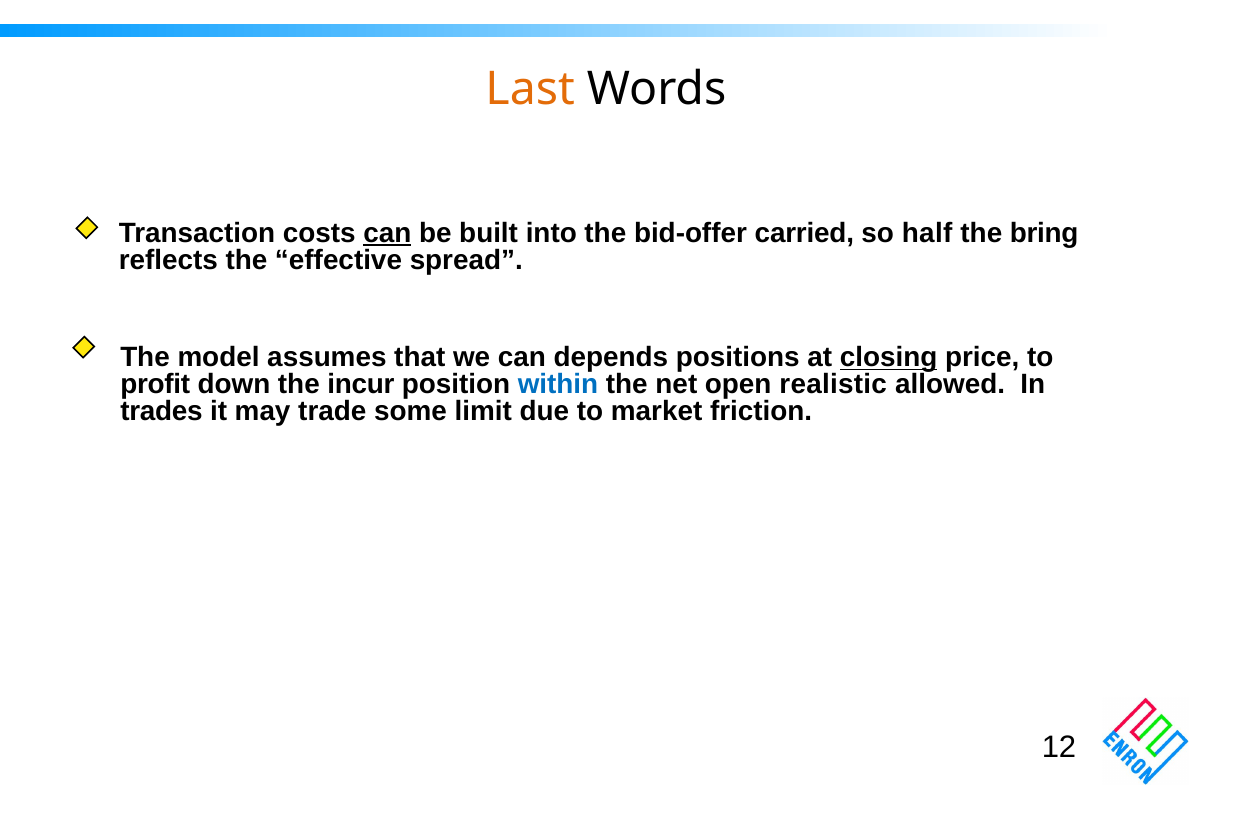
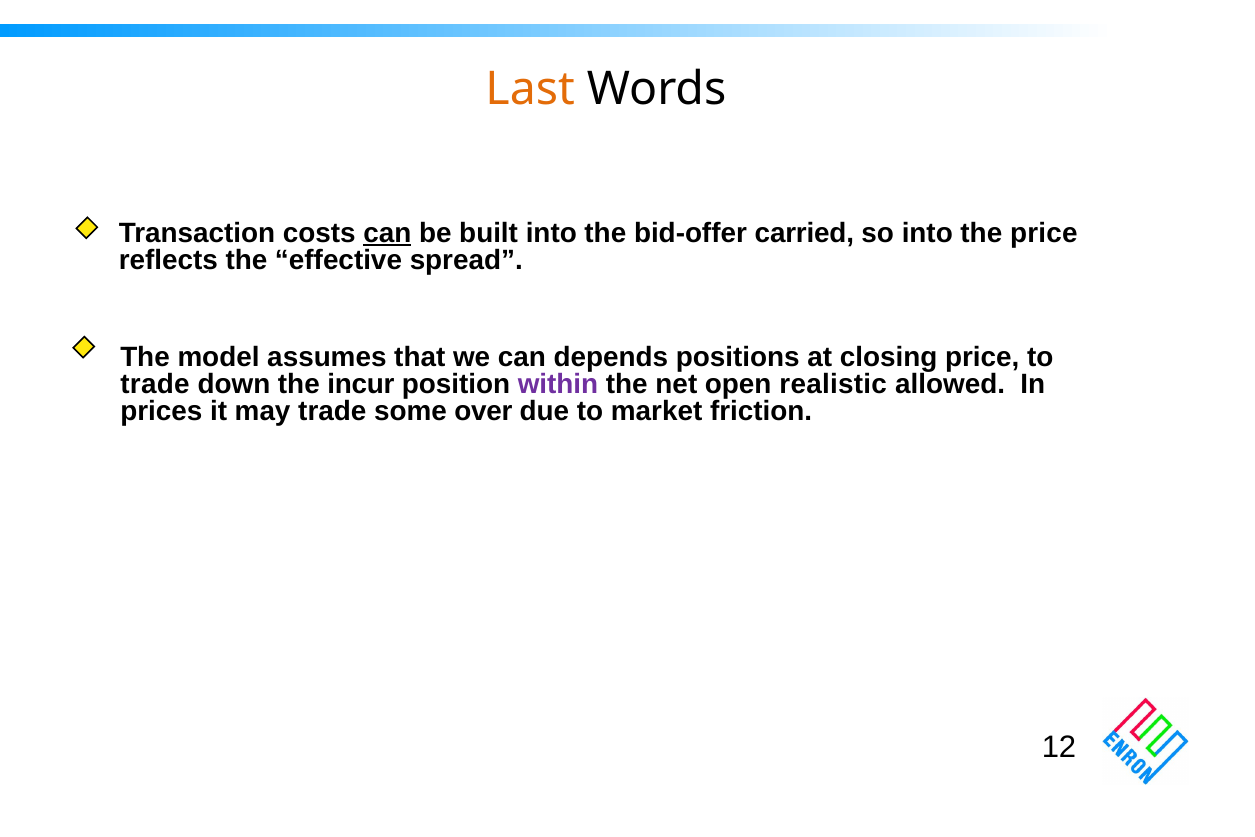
so half: half -> into
the bring: bring -> price
closing underline: present -> none
profit at (155, 384): profit -> trade
within colour: blue -> purple
trades: trades -> prices
limit: limit -> over
